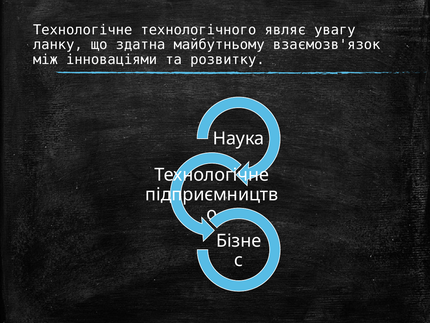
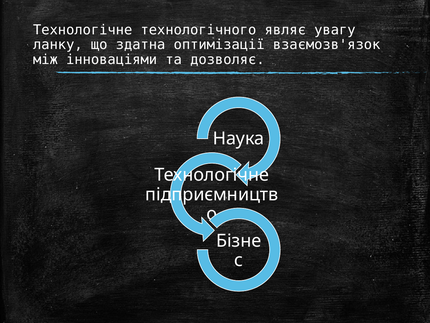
майбутньому: майбутньому -> оптимізації
розвитку: розвитку -> дозволяє
